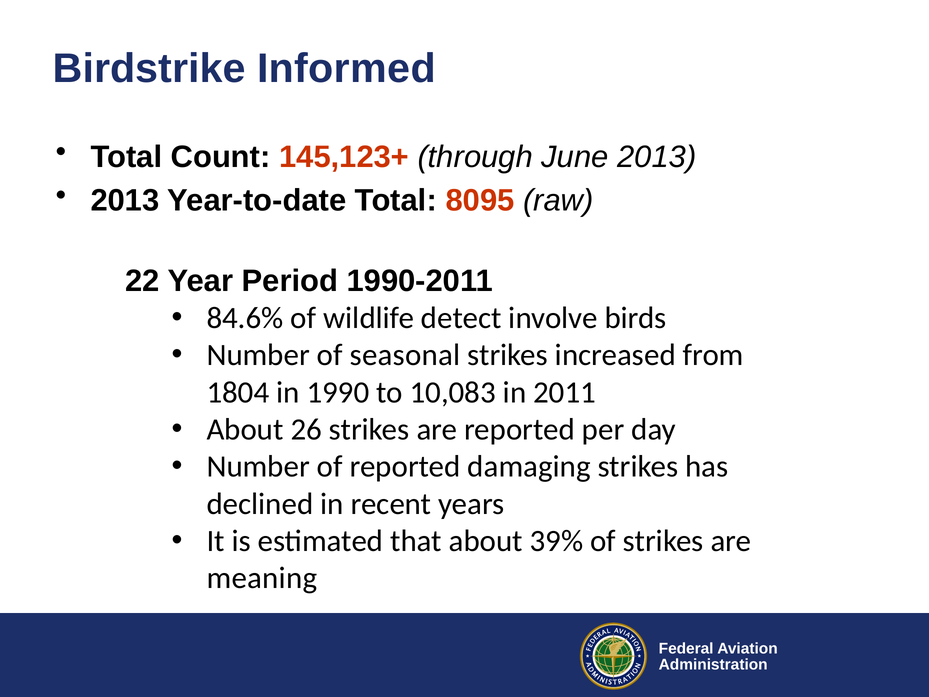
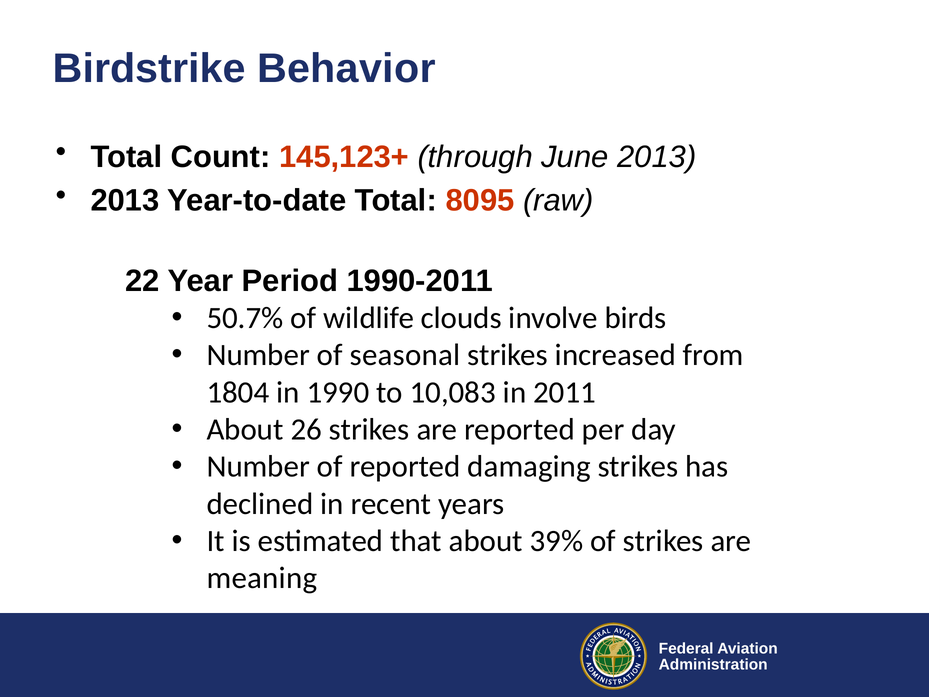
Informed: Informed -> Behavior
84.6%: 84.6% -> 50.7%
detect: detect -> clouds
